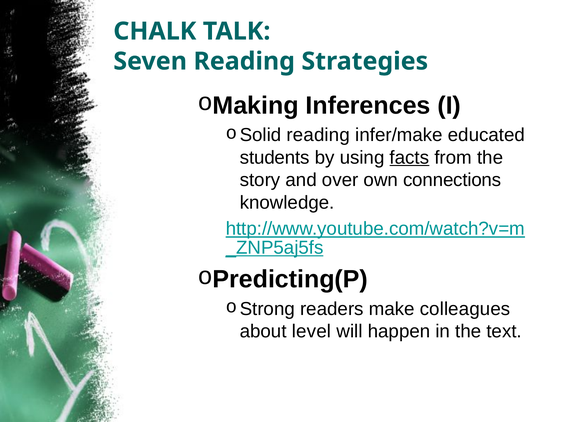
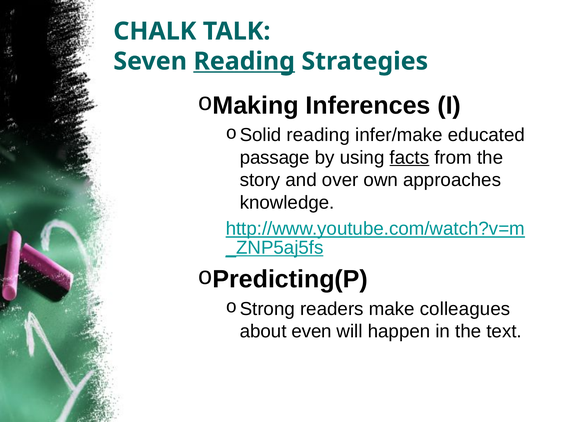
Reading at (244, 61) underline: none -> present
students: students -> passage
connections: connections -> approaches
level: level -> even
